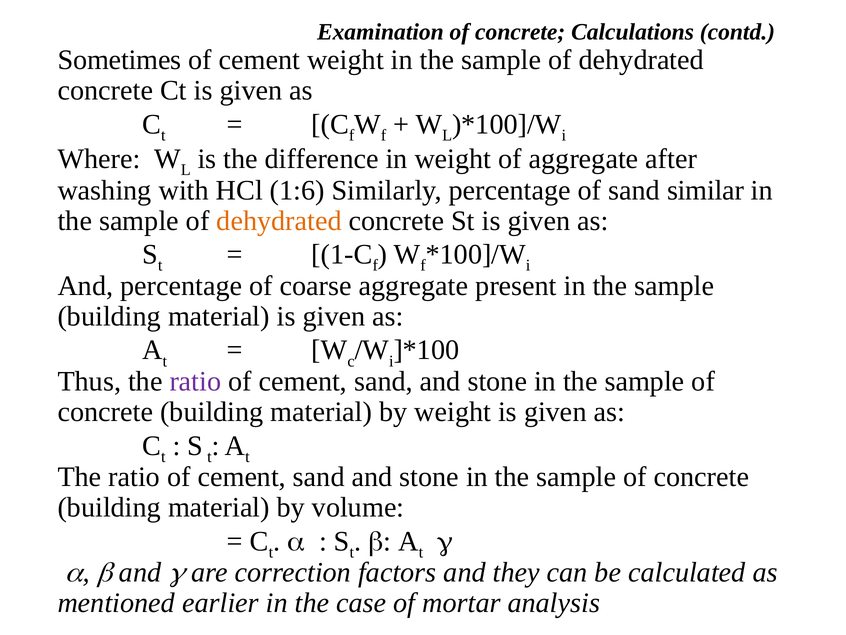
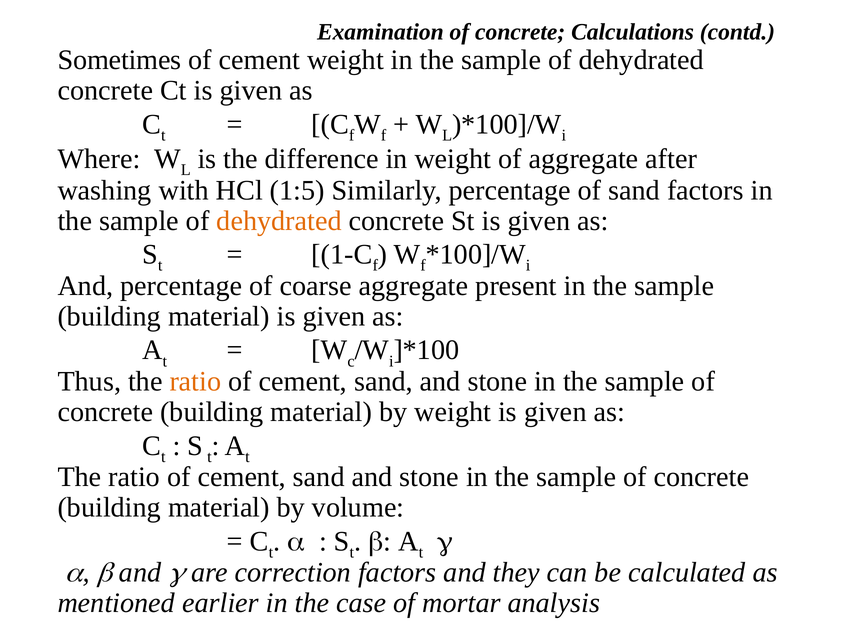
1:6: 1:6 -> 1:5
sand similar: similar -> factors
ratio at (195, 381) colour: purple -> orange
